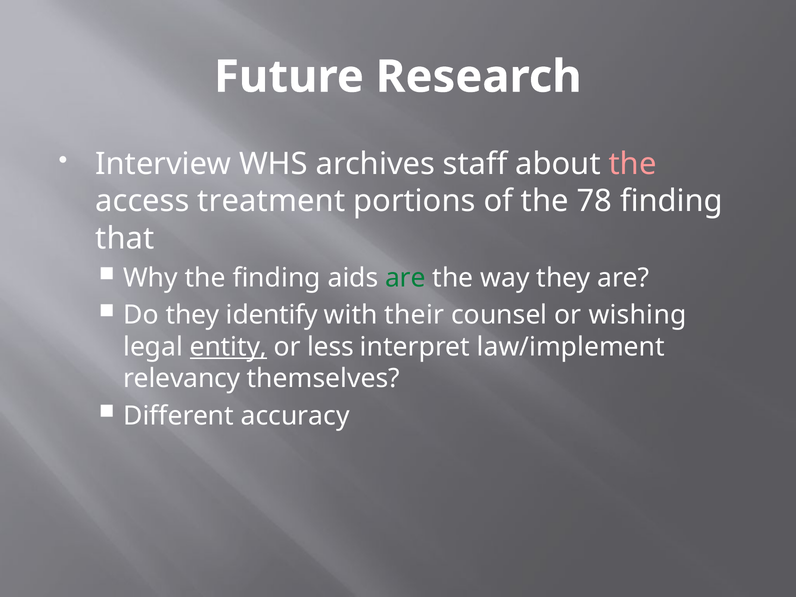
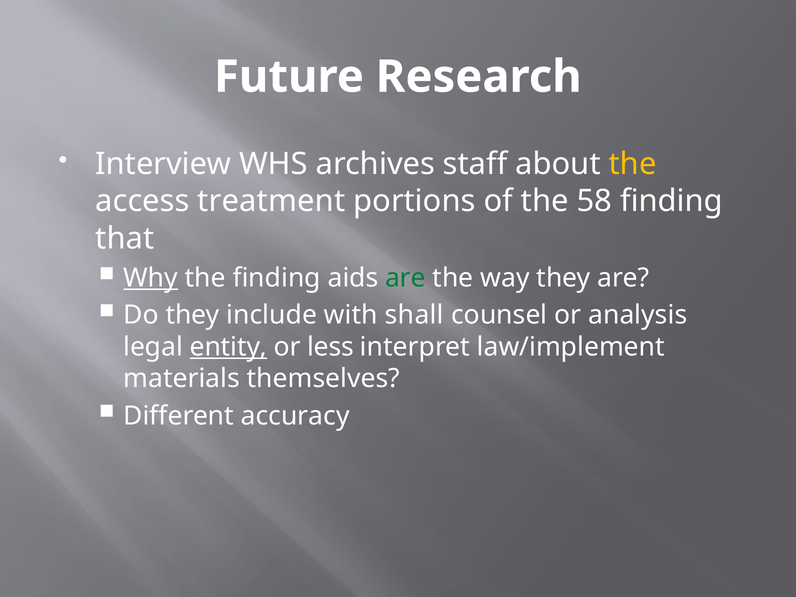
the at (633, 164) colour: pink -> yellow
78: 78 -> 58
Why underline: none -> present
identify: identify -> include
their: their -> shall
wishing: wishing -> analysis
relevancy: relevancy -> materials
